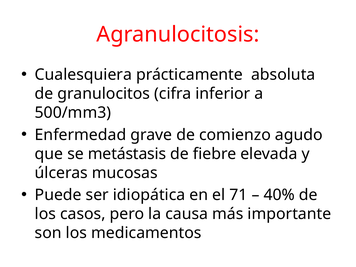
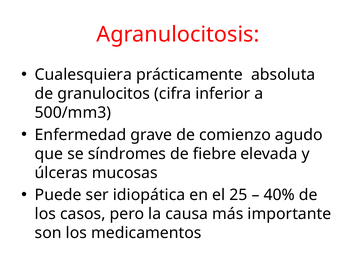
metástasis: metástasis -> síndromes
71: 71 -> 25
